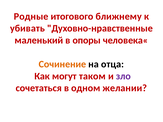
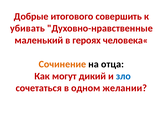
Родные: Родные -> Добрые
ближнему: ближнему -> совершить
опоры: опоры -> героях
таком: таком -> дикий
зло colour: purple -> blue
